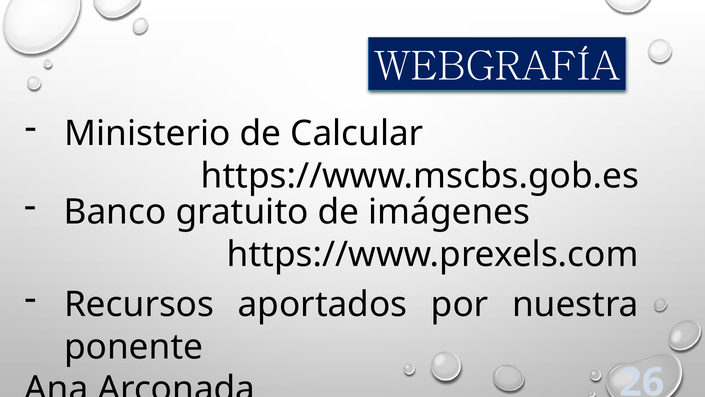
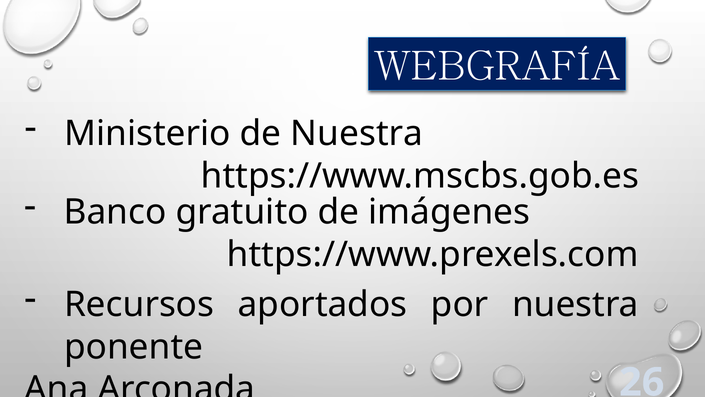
de Calcular: Calcular -> Nuestra
